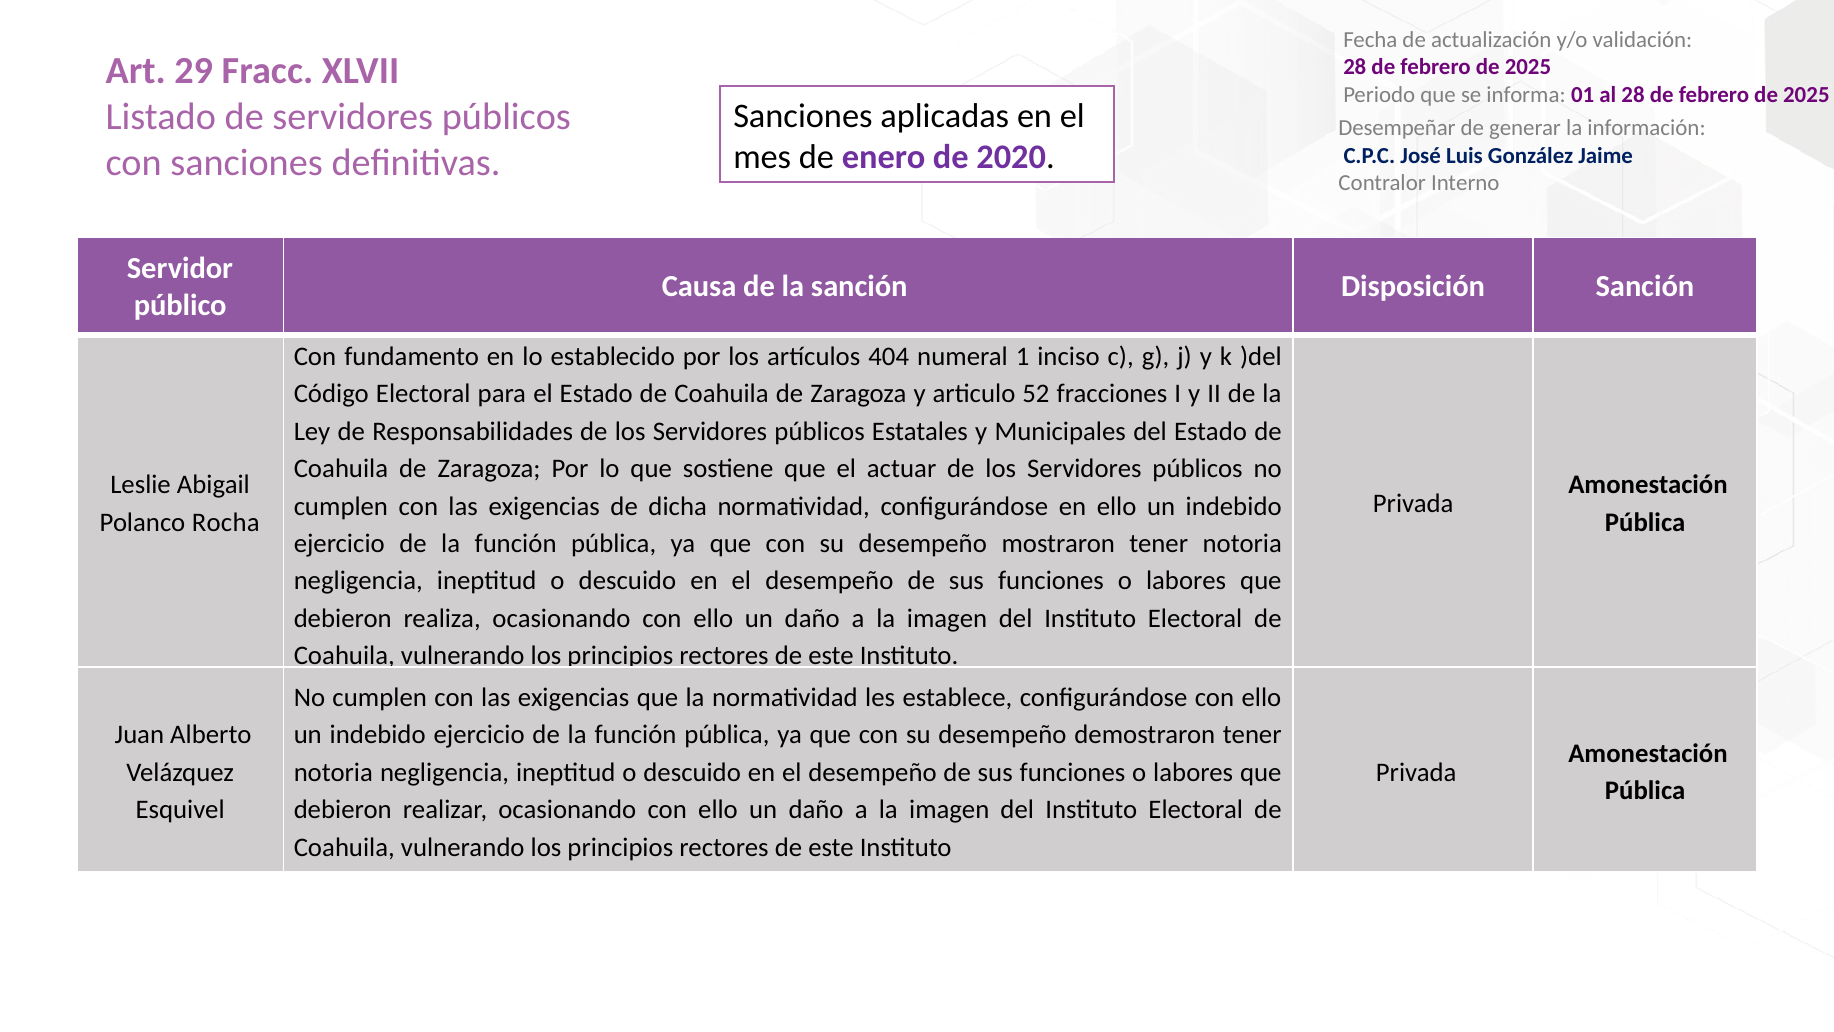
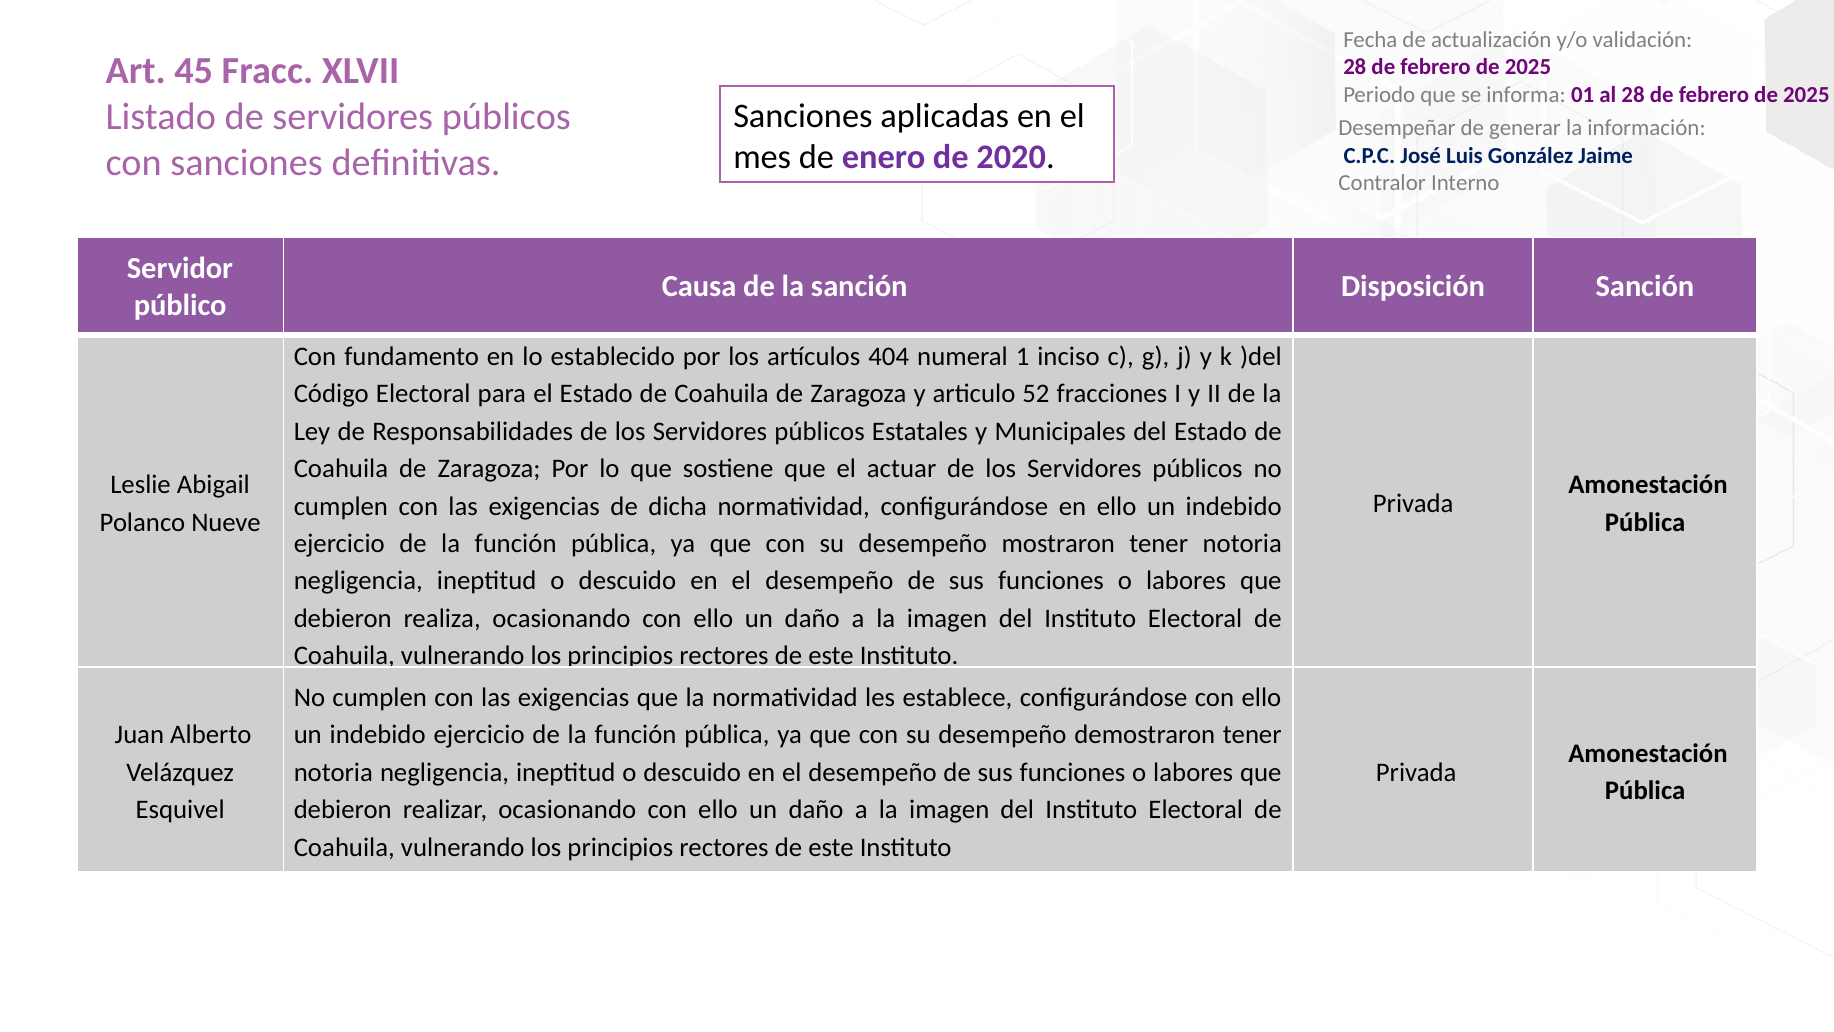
29: 29 -> 45
Rocha: Rocha -> Nueve
